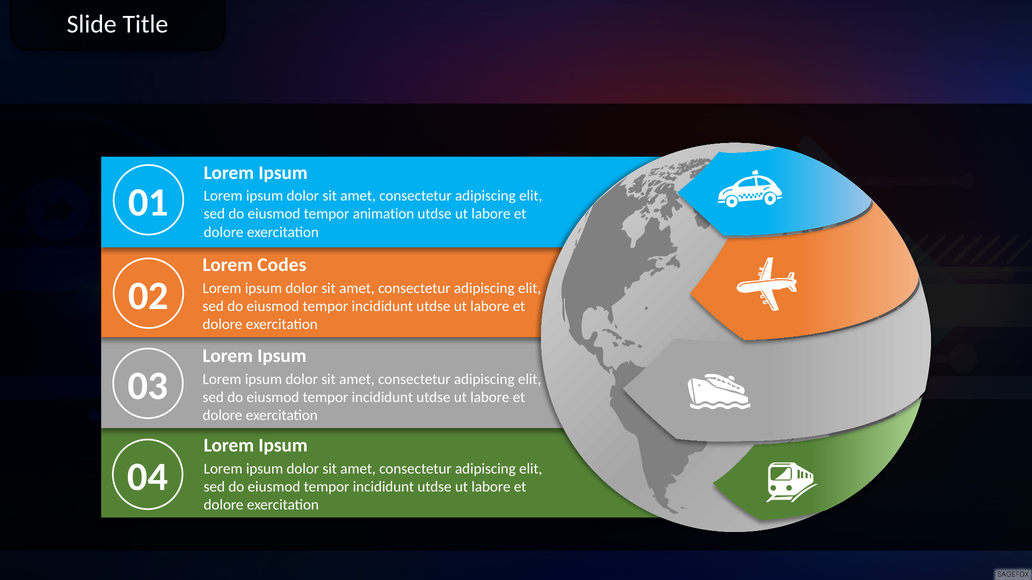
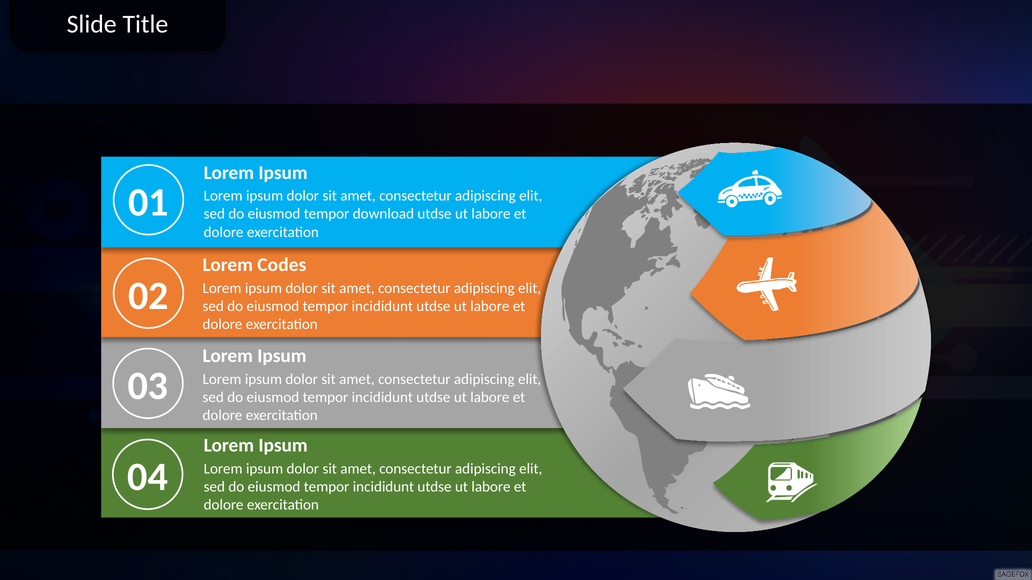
animation: animation -> download
